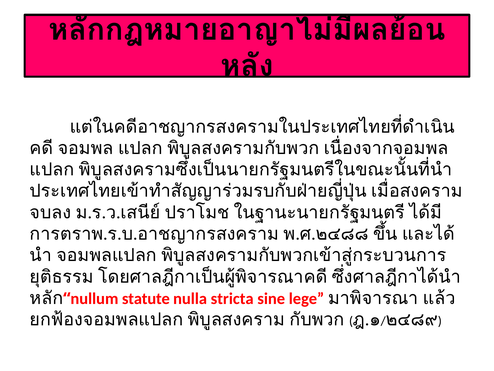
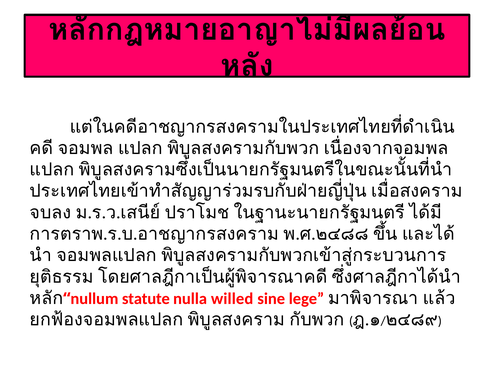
stricta: stricta -> willed
